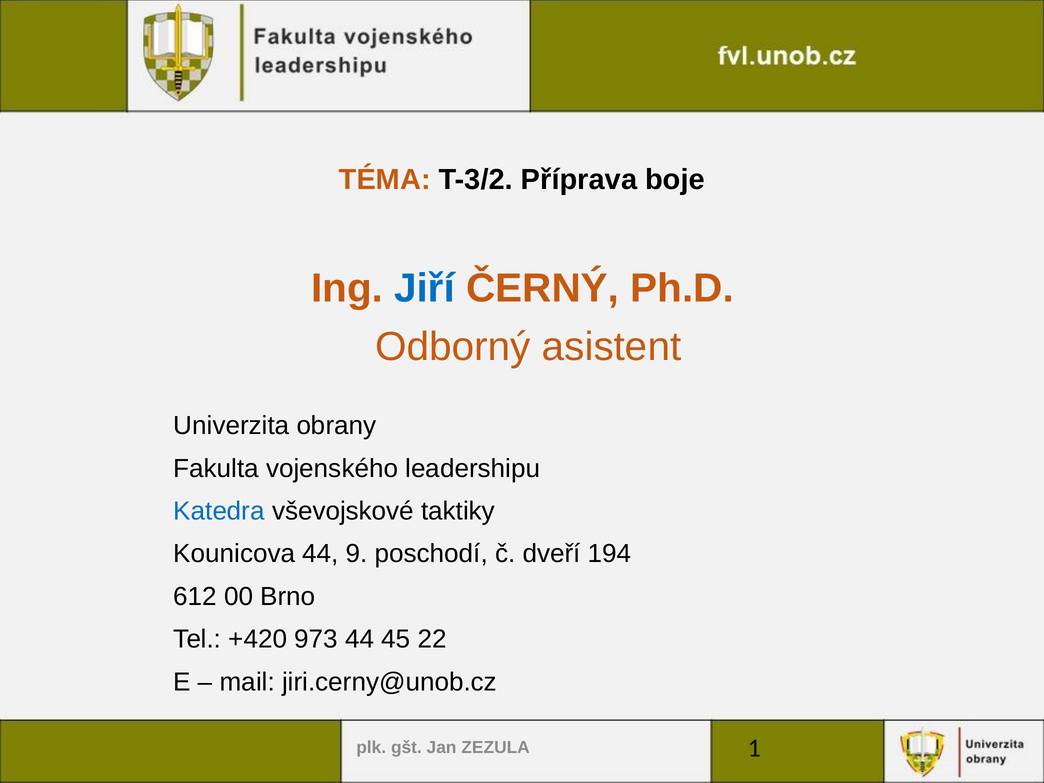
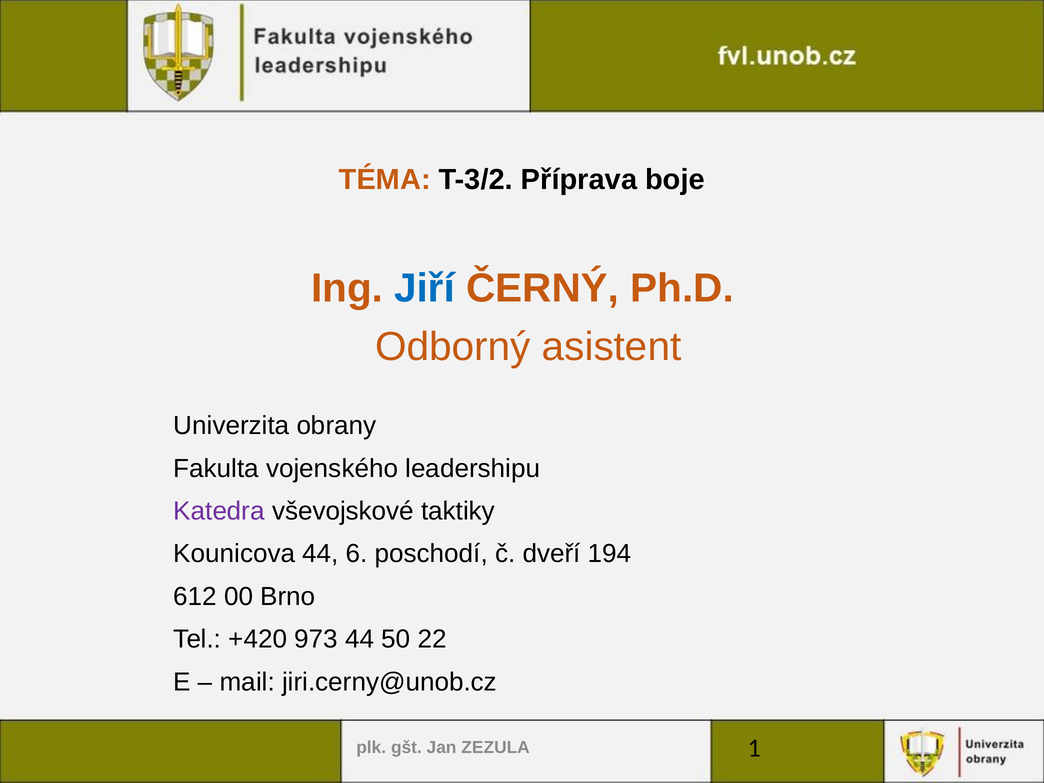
Katedra colour: blue -> purple
9: 9 -> 6
45: 45 -> 50
